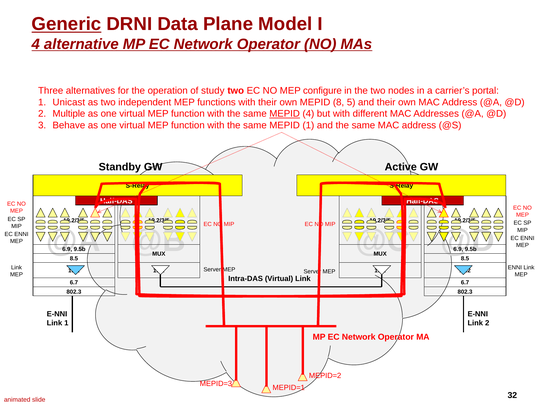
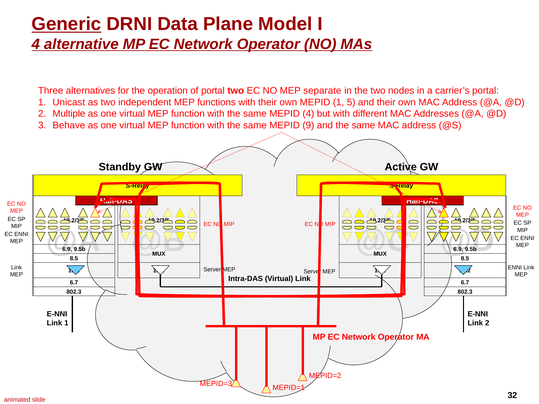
of study: study -> portal
configure: configure -> separate
MEPID 8: 8 -> 1
MEPID at (285, 114) underline: present -> none
MEPID 1: 1 -> 9
